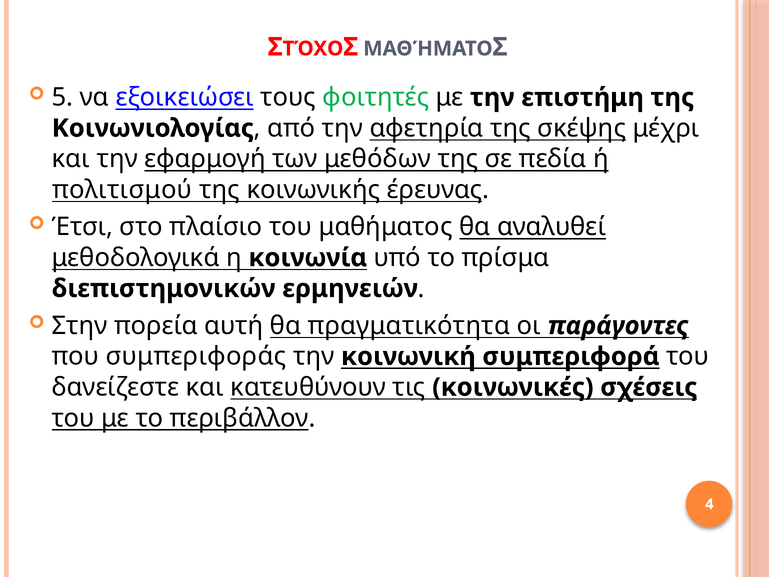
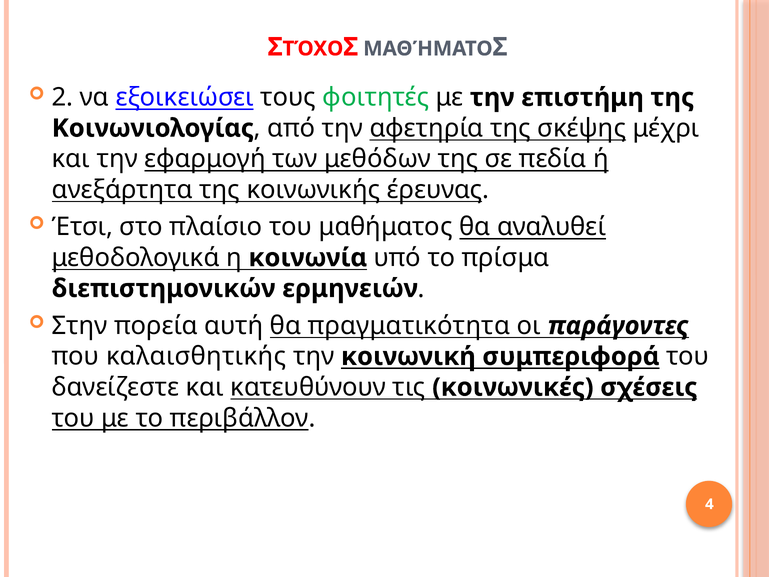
5: 5 -> 2
πολιτισμού: πολιτισμού -> ανεξάρτητα
συμπεριφοράς: συμπεριφοράς -> καλαισθητικής
